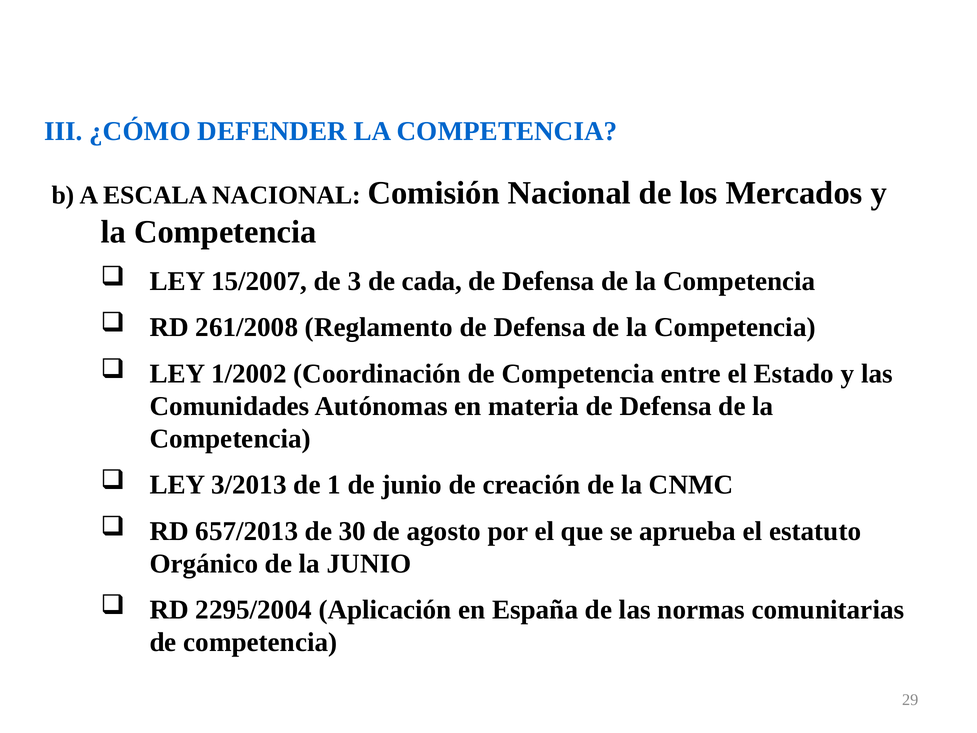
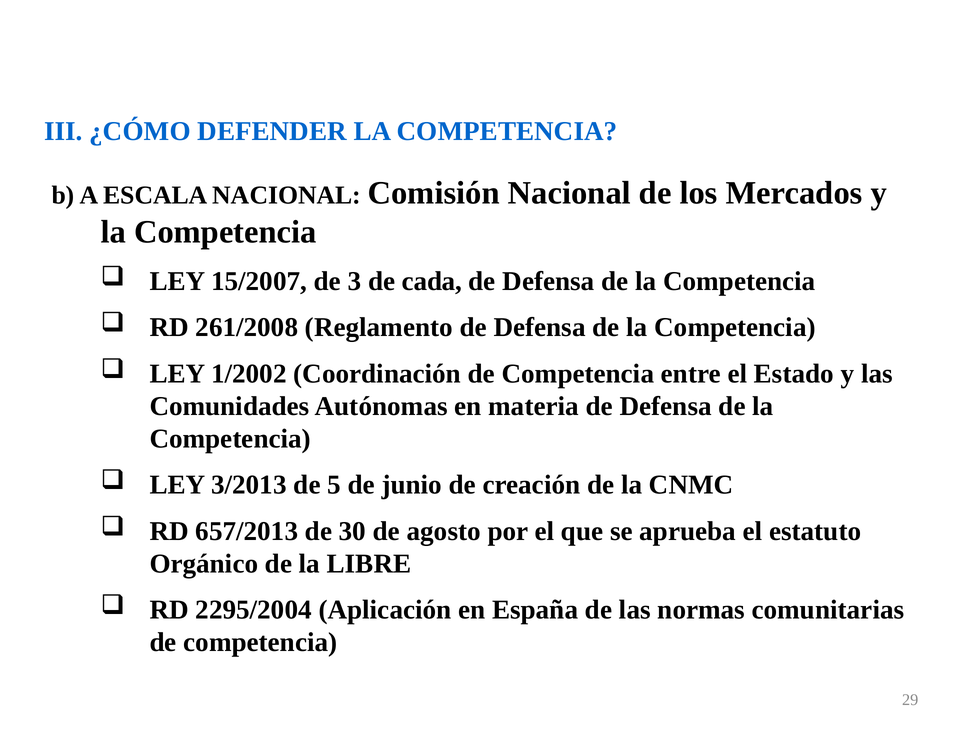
1: 1 -> 5
la JUNIO: JUNIO -> LIBRE
